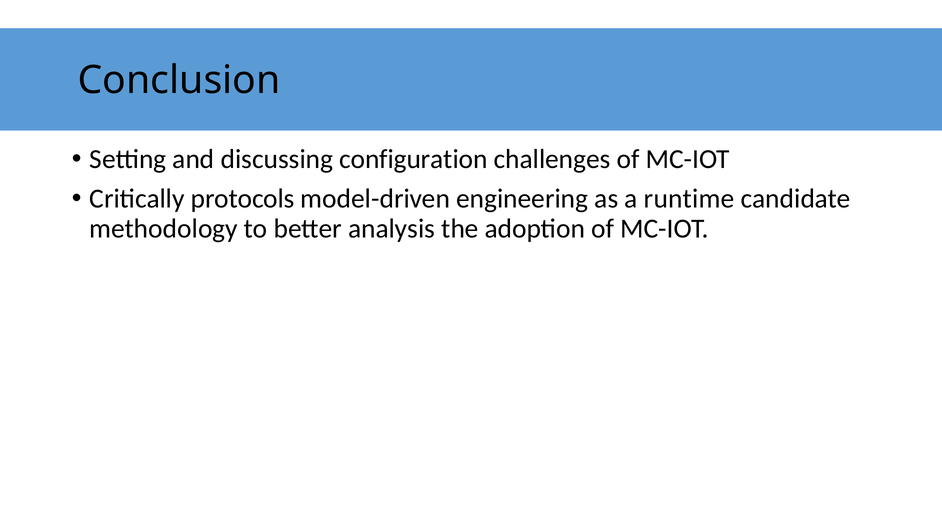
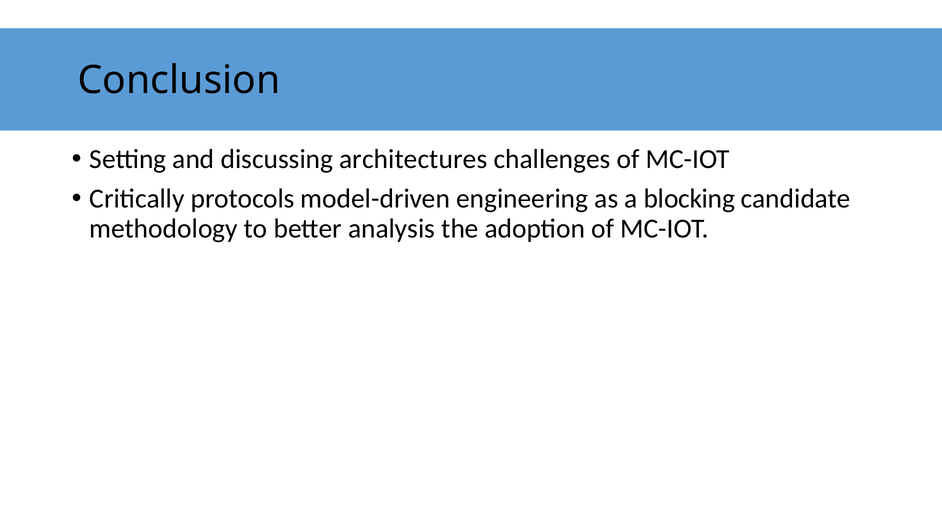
configuration: configuration -> architectures
runtime: runtime -> blocking
